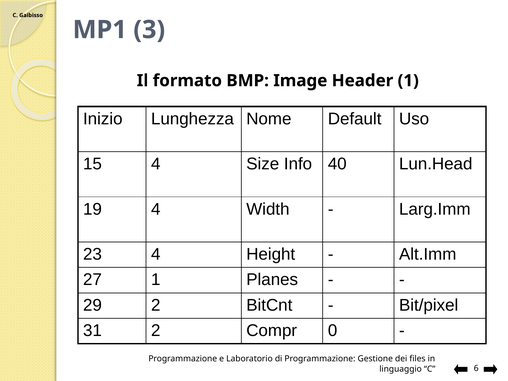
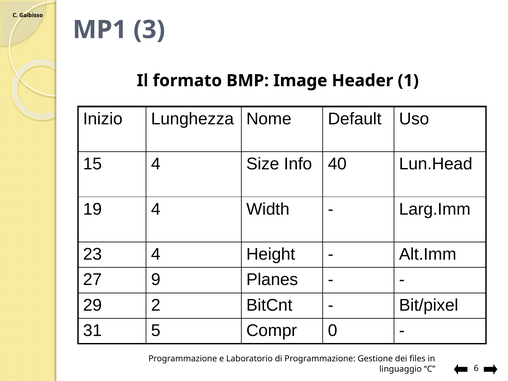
27 1: 1 -> 9
31 2: 2 -> 5
